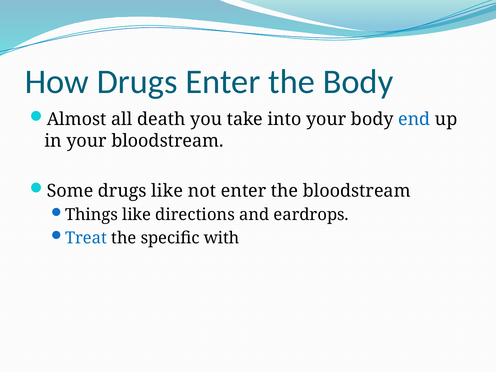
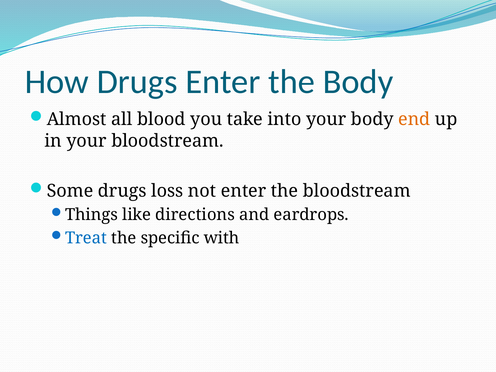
death: death -> blood
end colour: blue -> orange
drugs like: like -> loss
